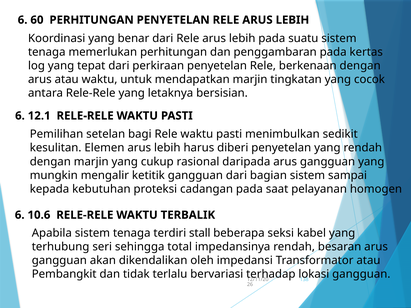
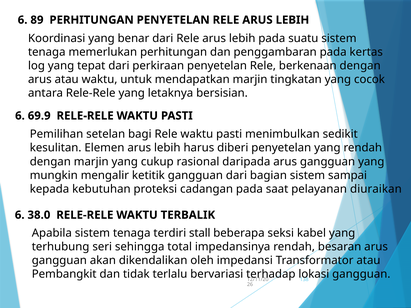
60: 60 -> 89
12.1: 12.1 -> 69.9
homogen: homogen -> diuraikan
10.6: 10.6 -> 38.0
